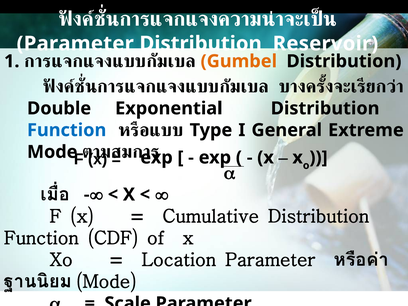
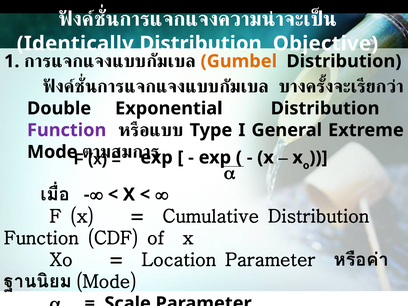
Parameter at (75, 44): Parameter -> Identically
Reservoir: Reservoir -> Objective
Function at (67, 130) colour: blue -> purple
